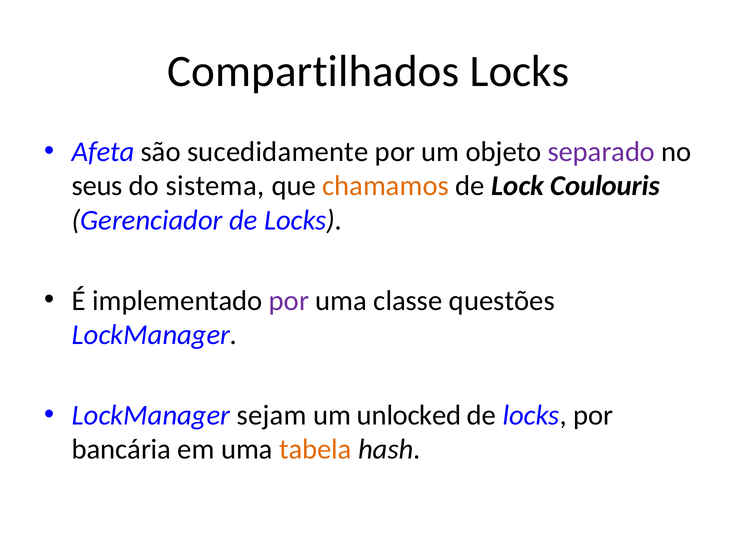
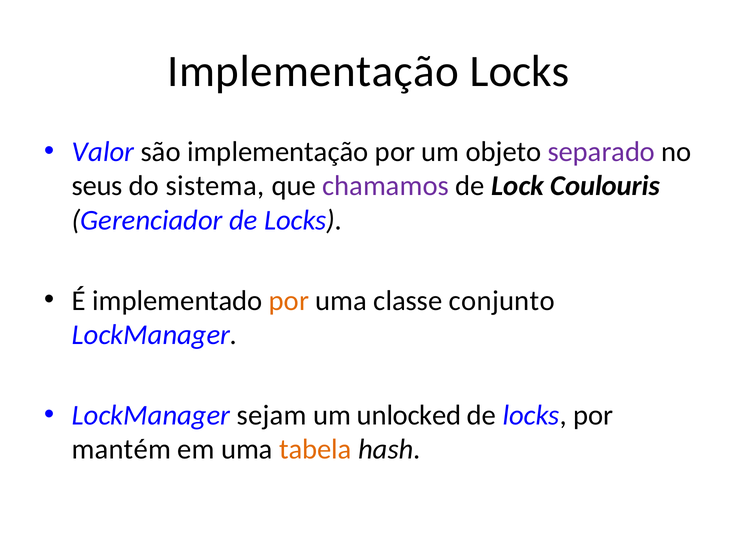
Compartilhados at (313, 71): Compartilhados -> Implementação
Afeta: Afeta -> Valor
são sucedidamente: sucedidamente -> implementação
chamamos colour: orange -> purple
por at (289, 301) colour: purple -> orange
questões: questões -> conjunto
bancária: bancária -> mantém
